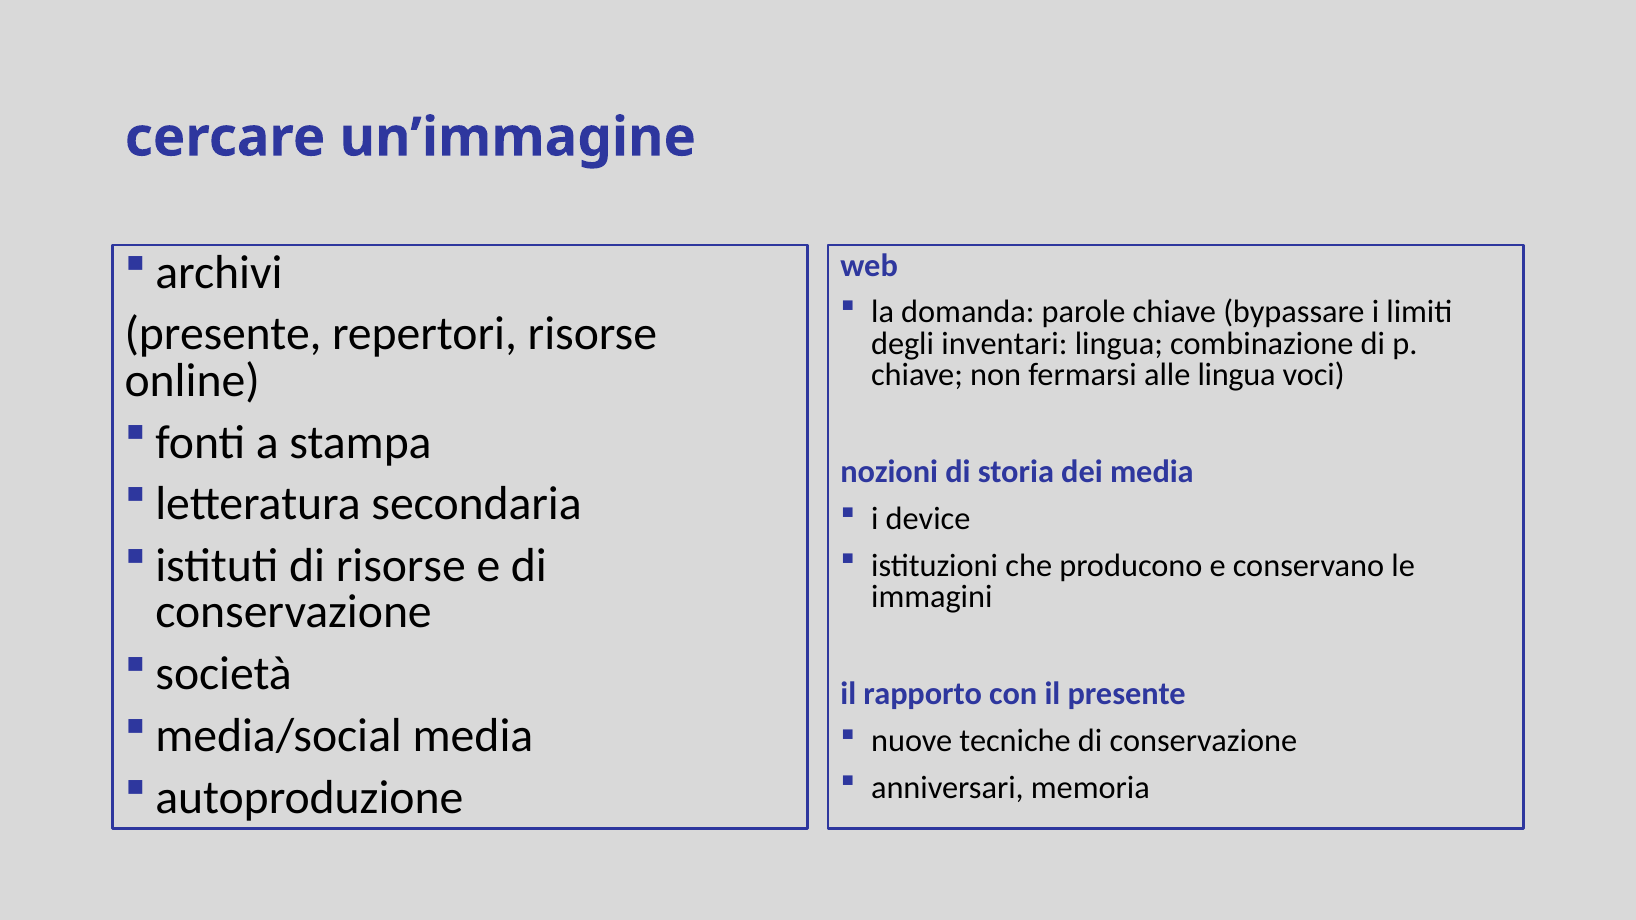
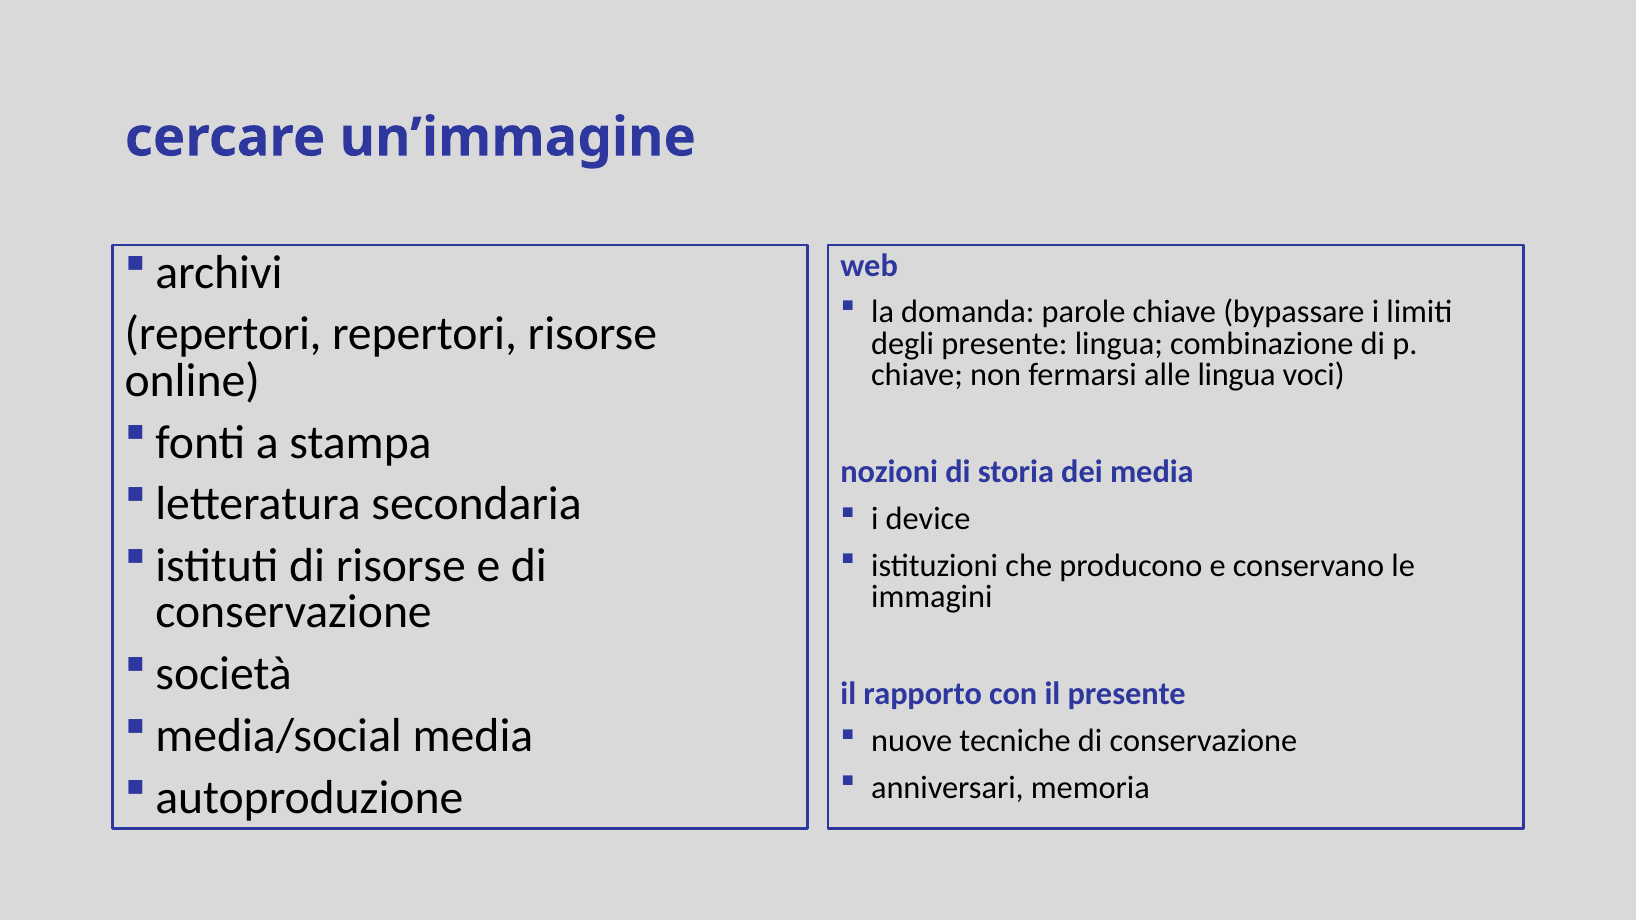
presente at (223, 334): presente -> repertori
degli inventari: inventari -> presente
